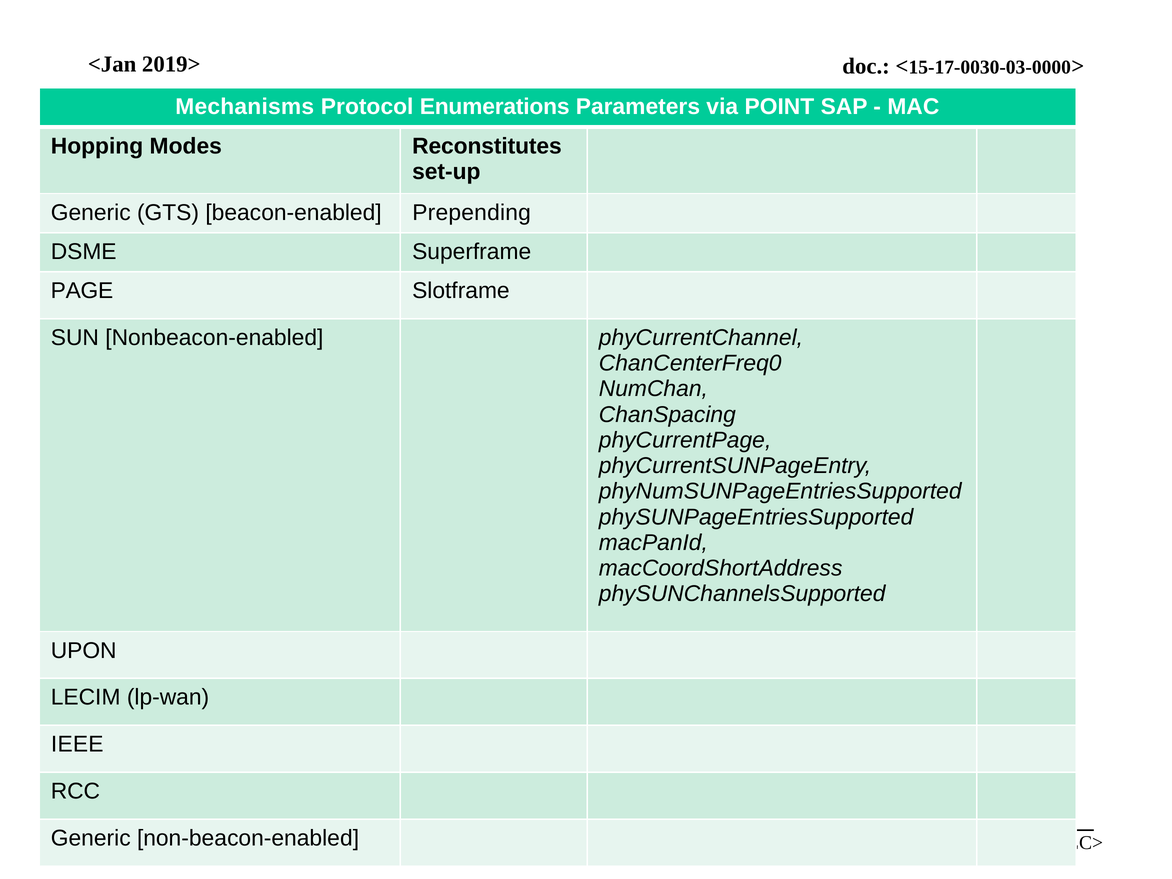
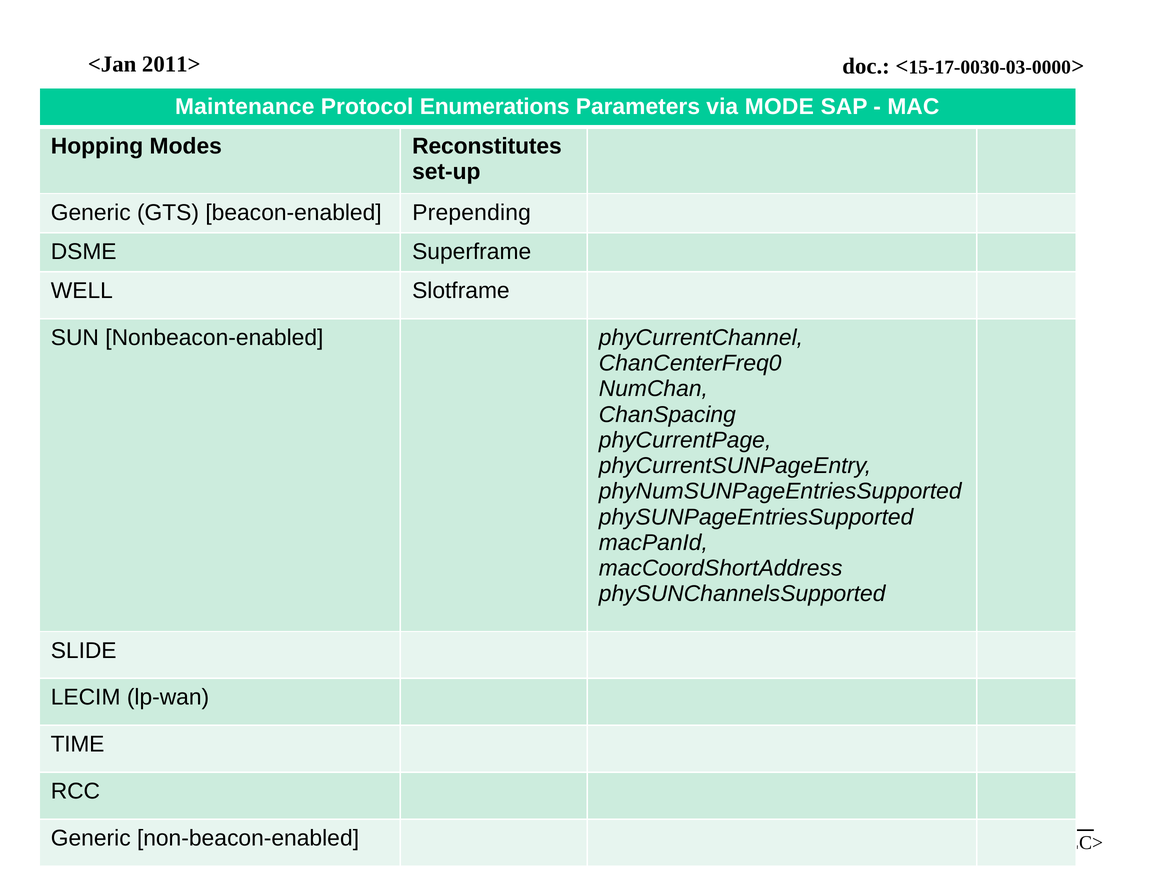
2019>: 2019> -> 2011>
Mechanisms: Mechanisms -> Maintenance
POINT: POINT -> MODE
PAGE: PAGE -> WELL
UPON at (84, 651): UPON -> SLIDE
IEEE: IEEE -> TIME
